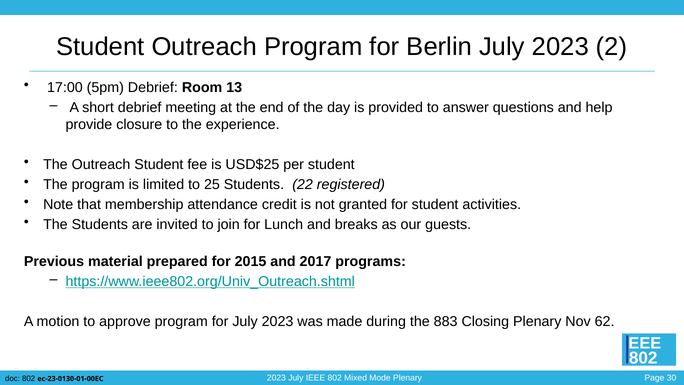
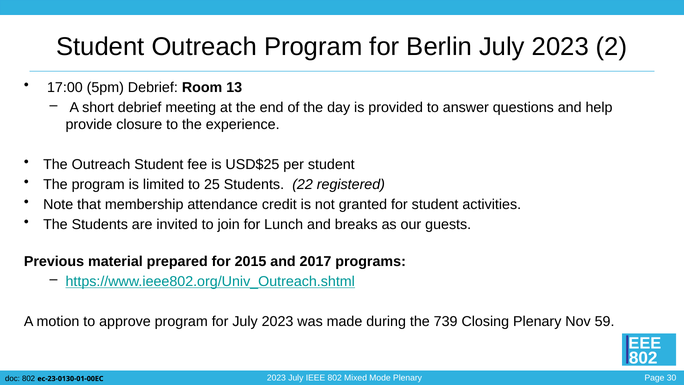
883: 883 -> 739
62: 62 -> 59
